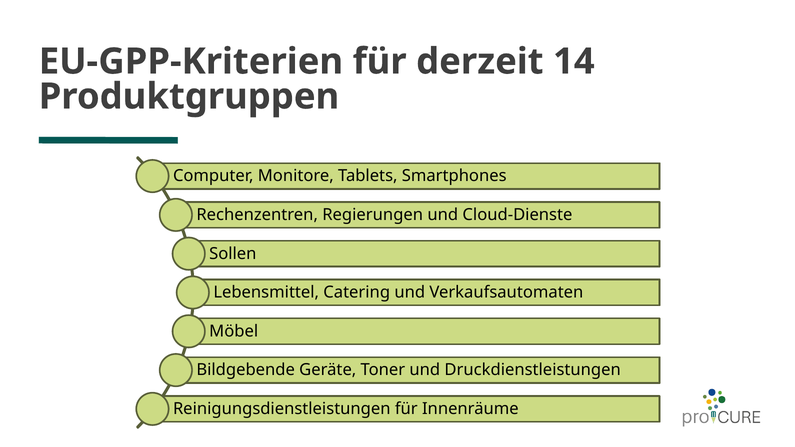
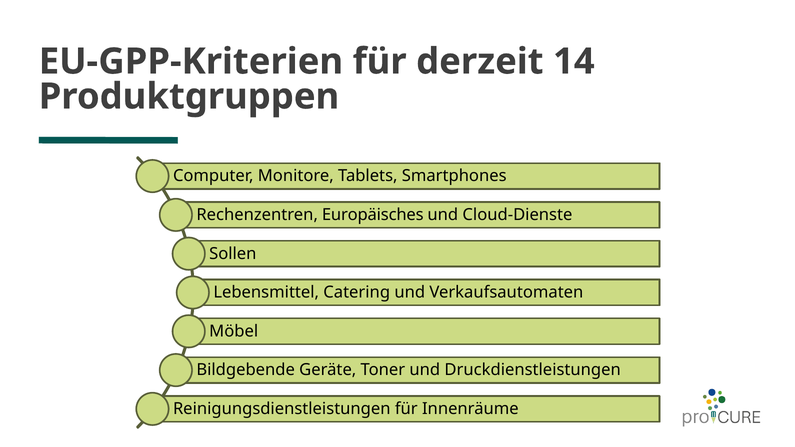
Regierungen: Regierungen -> Europäisches
